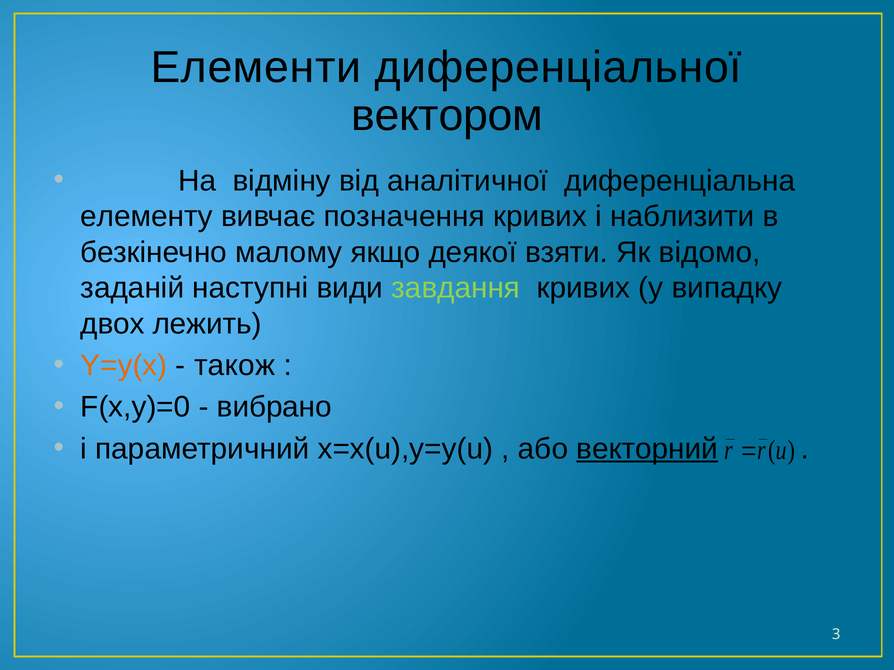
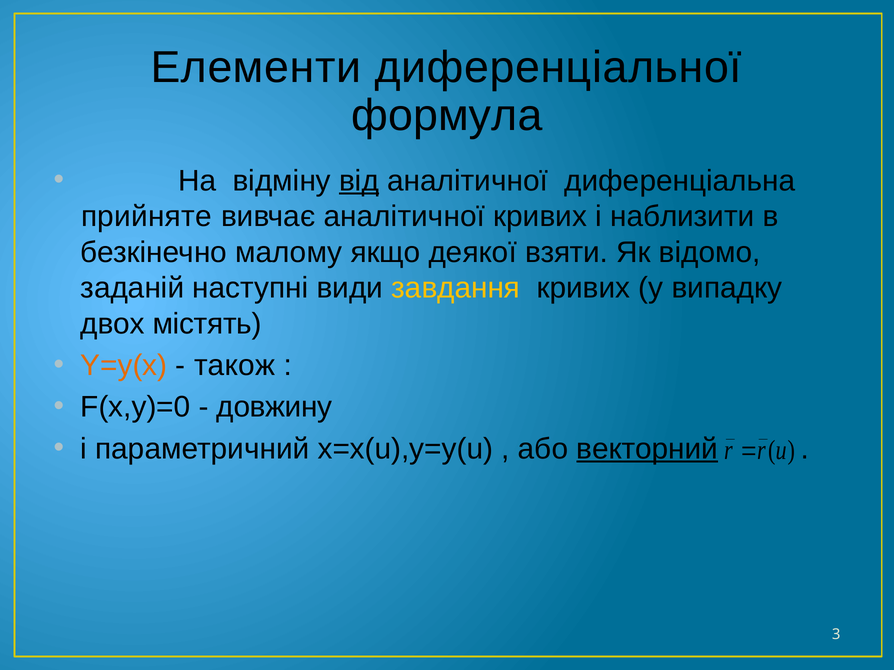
вектором: вектором -> формула
від underline: none -> present
елементу: елементу -> прийняте
вивчає позначення: позначення -> аналітичної
завдання colour: light green -> yellow
лежить: лежить -> містять
вибрано: вибрано -> довжину
